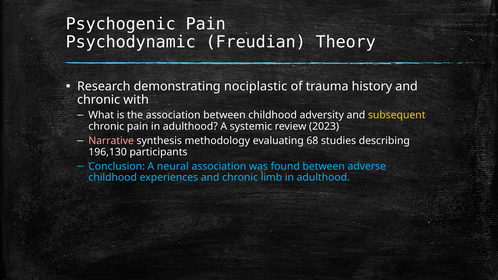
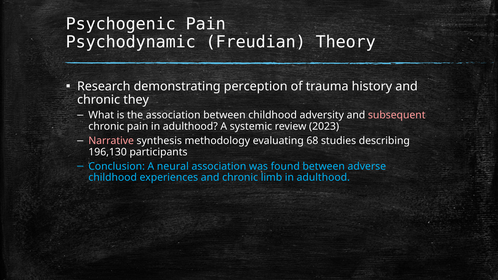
nociplastic: nociplastic -> perception
with: with -> they
subsequent colour: yellow -> pink
